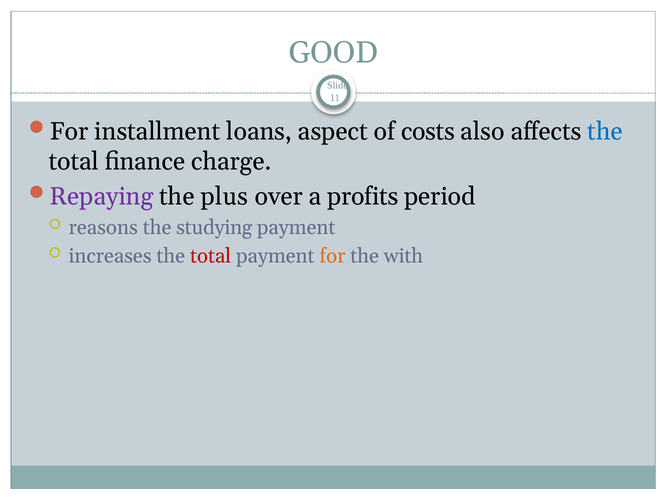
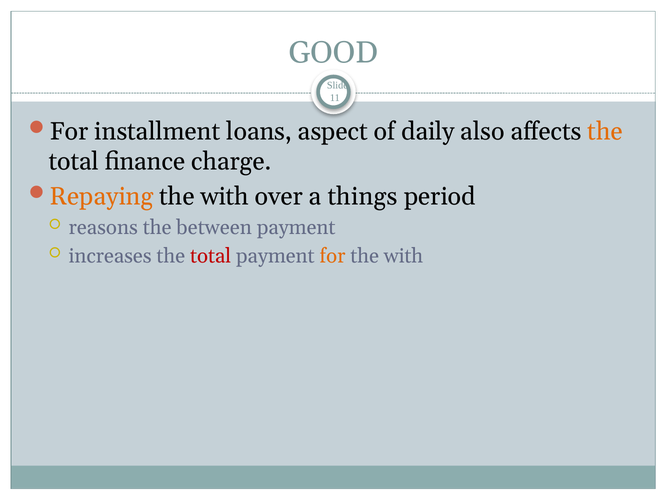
costs: costs -> daily
the at (605, 131) colour: blue -> orange
Repaying colour: purple -> orange
plus at (225, 197): plus -> with
profits: profits -> things
studying: studying -> between
